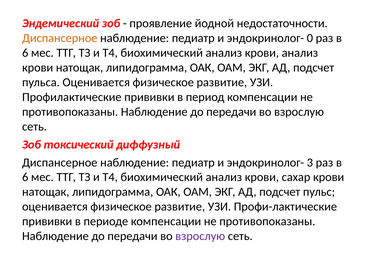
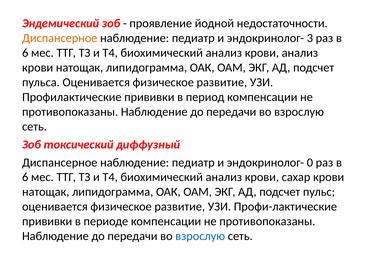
0: 0 -> 3
3: 3 -> 0
взрослую at (200, 236) colour: purple -> blue
